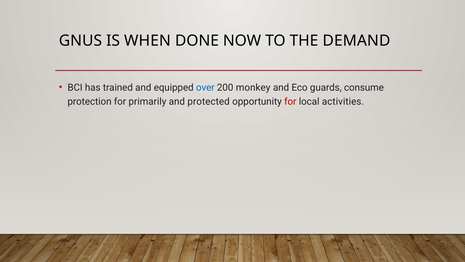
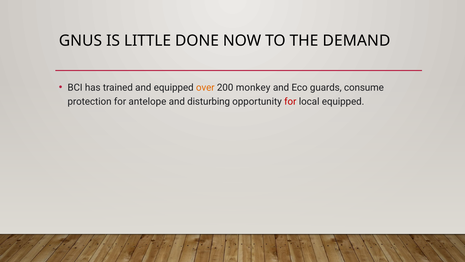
WHEN: WHEN -> LITTLE
over colour: blue -> orange
primarily: primarily -> antelope
protected: protected -> disturbing
local activities: activities -> equipped
